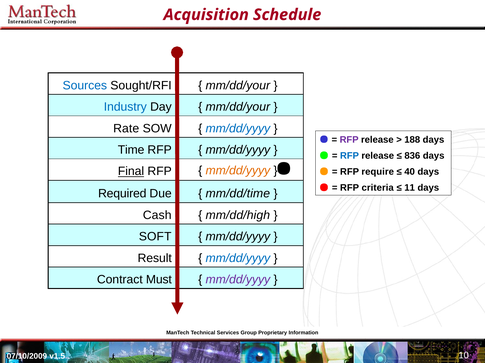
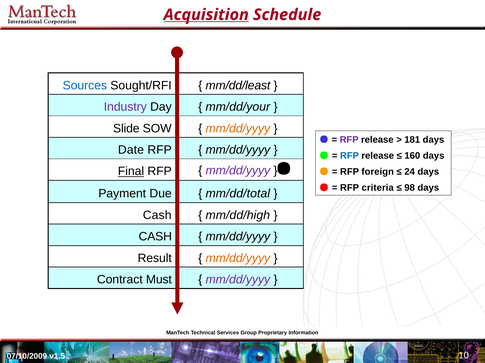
Acquisition underline: none -> present
mm/dd/your at (238, 86): mm/dd/your -> mm/dd/least
Industry colour: blue -> purple
Rate: Rate -> Slide
mm/dd/yyyy at (238, 129) colour: blue -> orange
188: 188 -> 181
Time: Time -> Date
836: 836 -> 160
mm/dd/yyyy at (238, 171) colour: orange -> purple
require: require -> foreign
40: 40 -> 24
11: 11 -> 98
Required: Required -> Payment
mm/dd/time: mm/dd/time -> mm/dd/total
SOFT at (155, 237): SOFT -> CASH
mm/dd/yyyy at (238, 259) colour: blue -> orange
